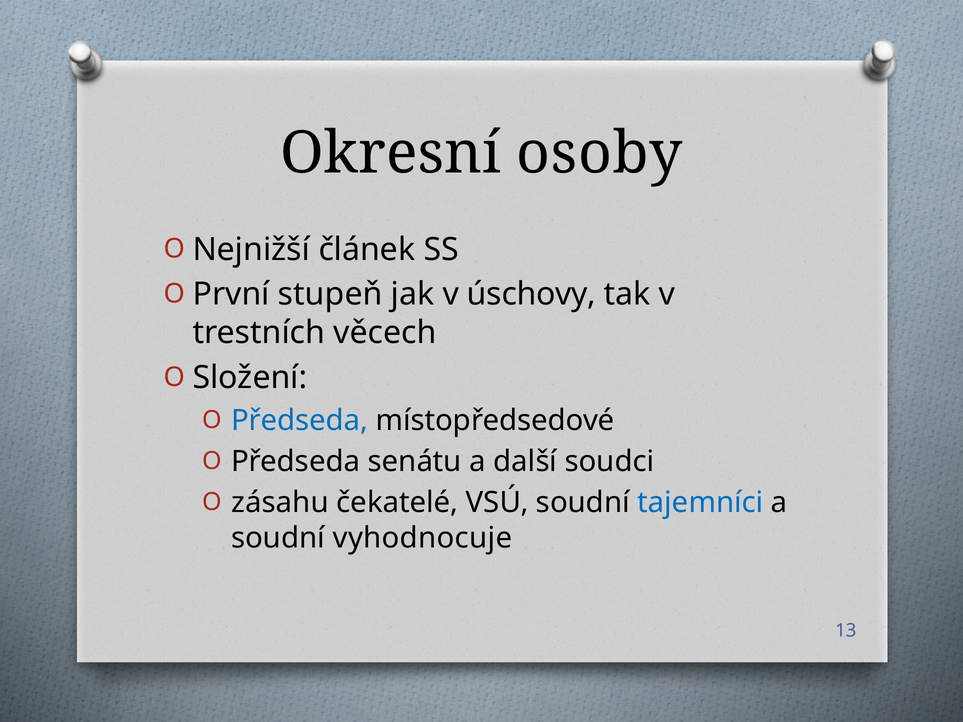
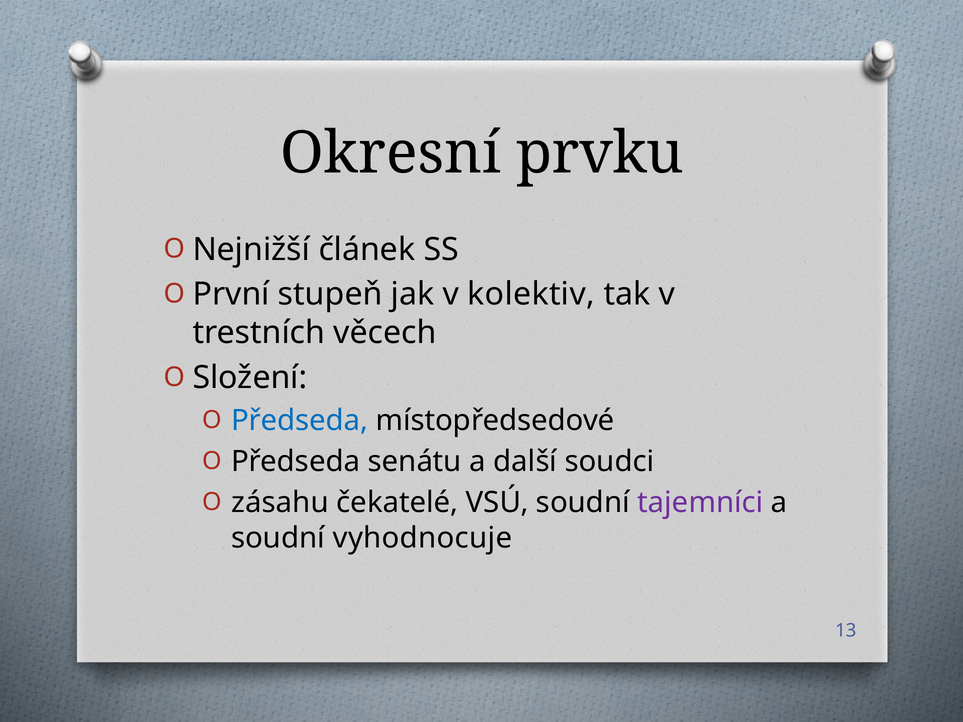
osoby: osoby -> prvku
úschovy: úschovy -> kolektiv
tajemníci colour: blue -> purple
